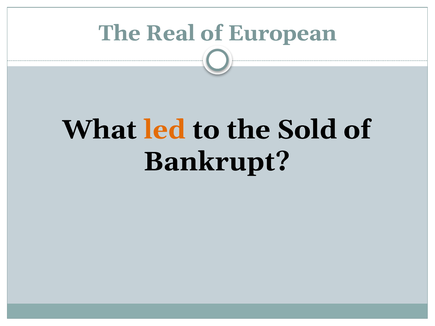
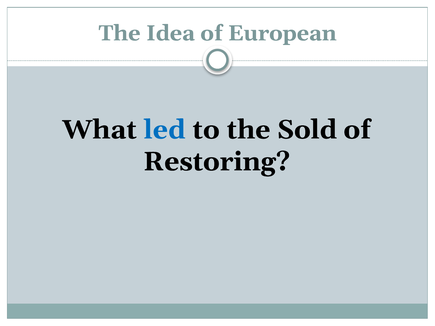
Real: Real -> Idea
led colour: orange -> blue
Bankrupt: Bankrupt -> Restoring
